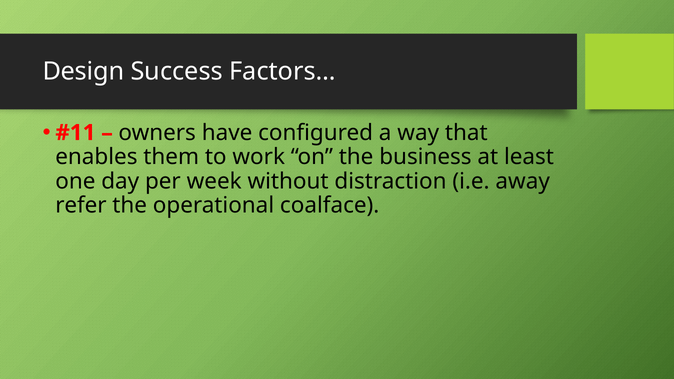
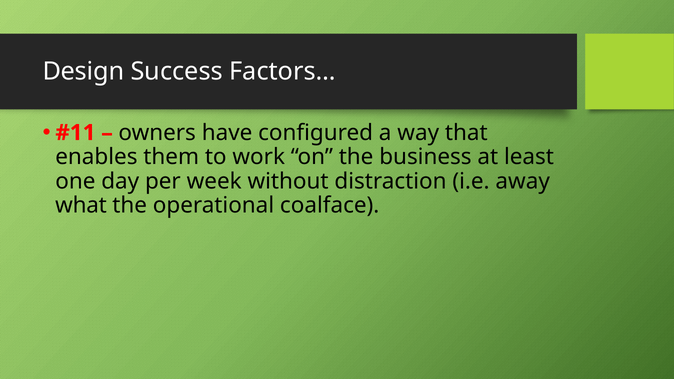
refer: refer -> what
